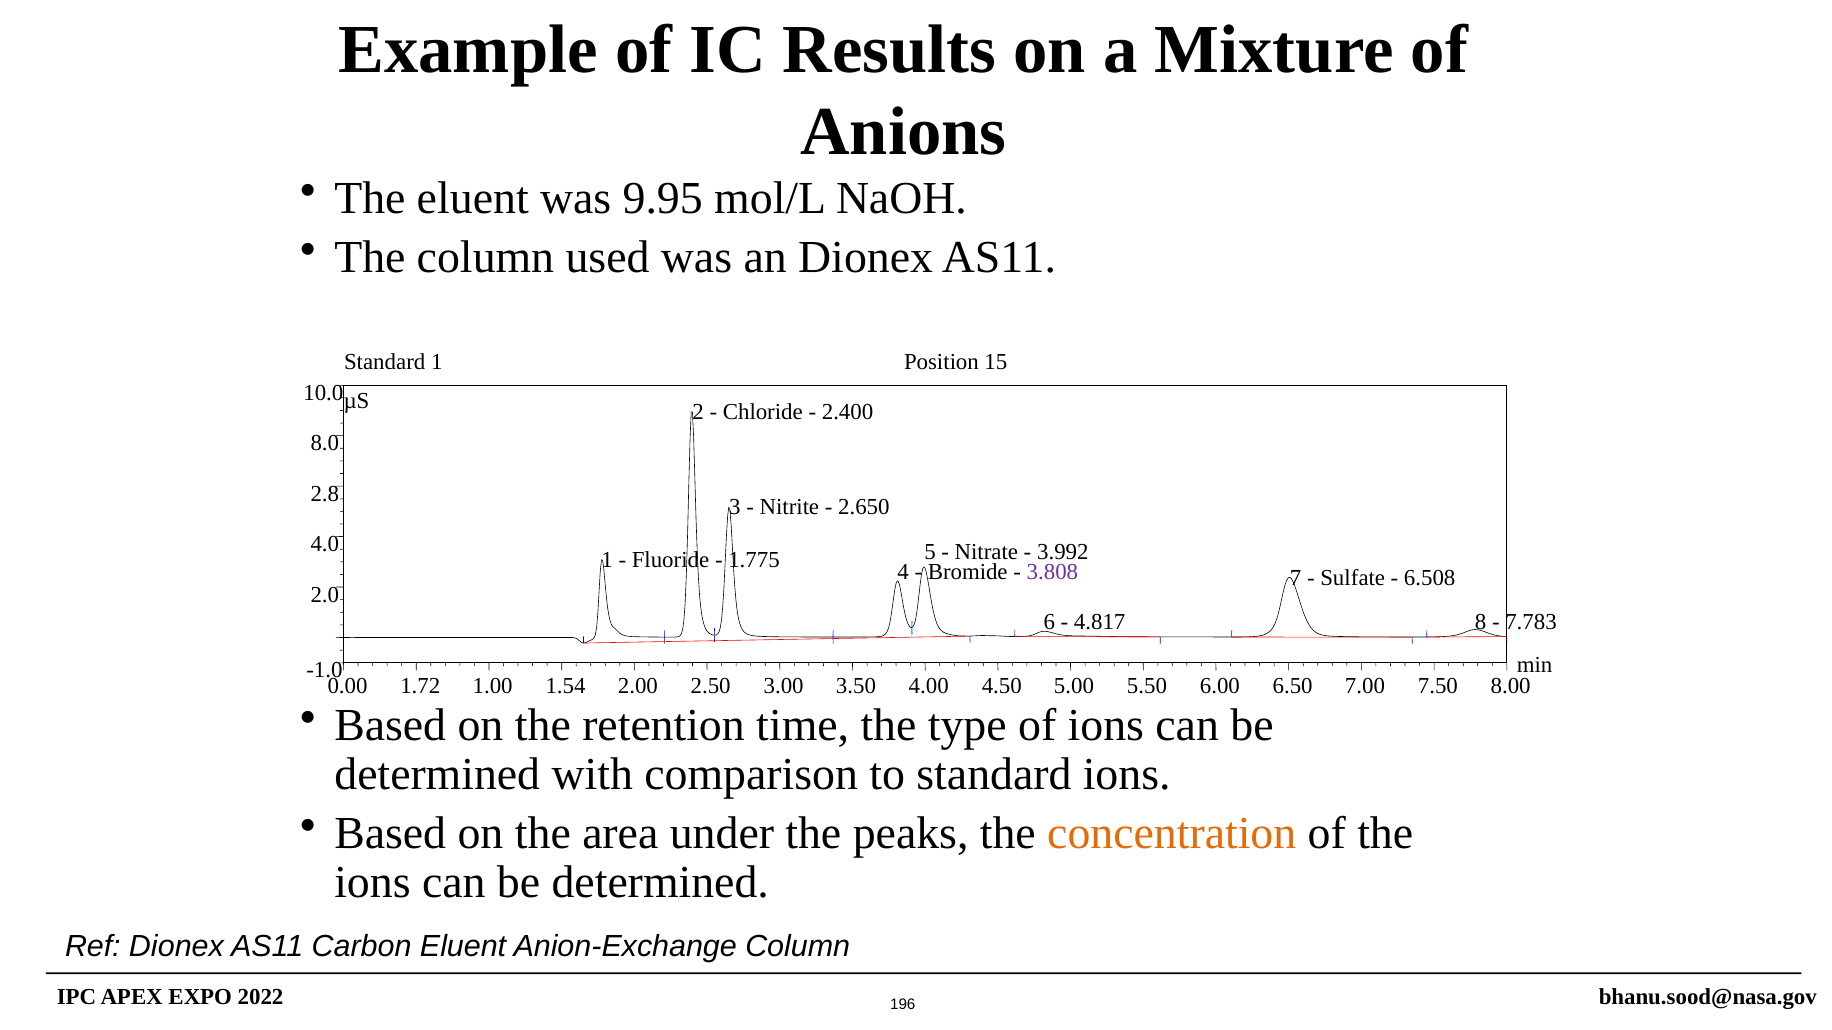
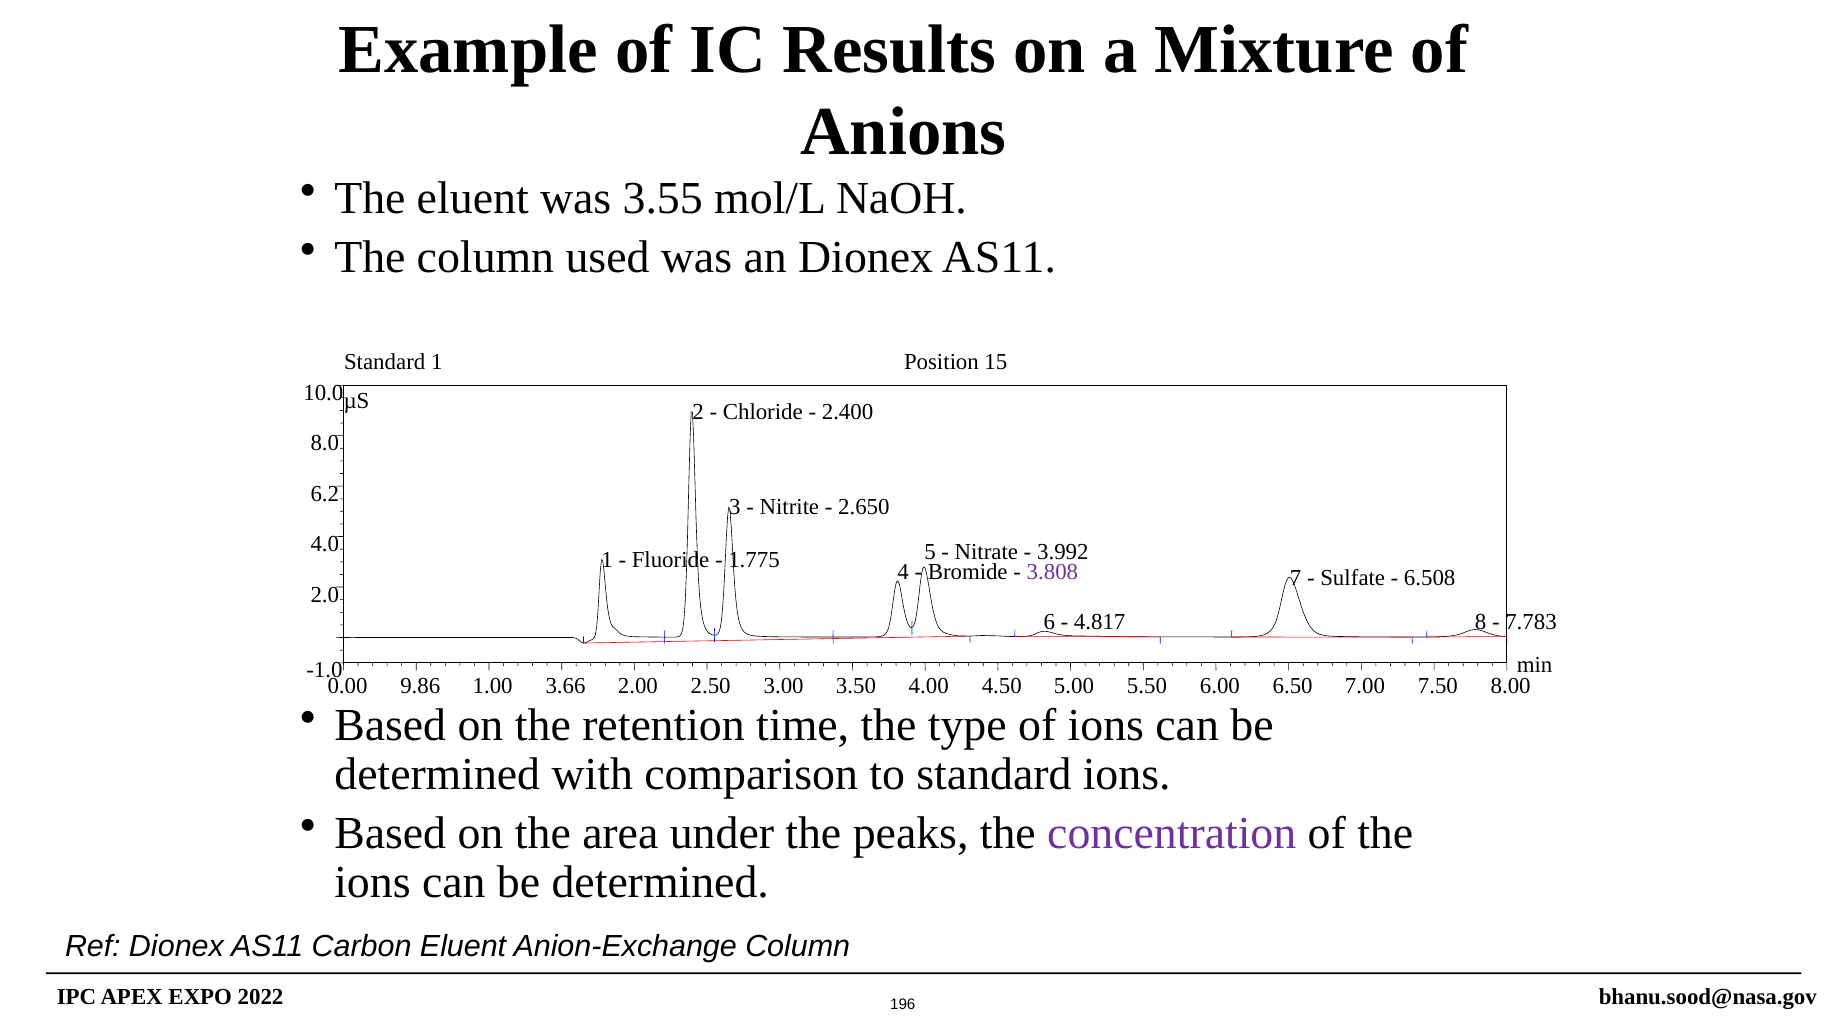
9.95: 9.95 -> 3.55
2.8: 2.8 -> 6.2
1.72: 1.72 -> 9.86
1.54: 1.54 -> 3.66
concentration colour: orange -> purple
